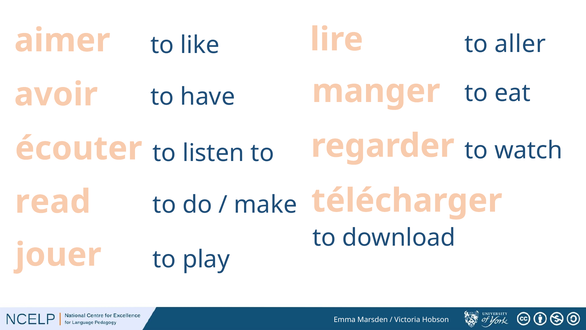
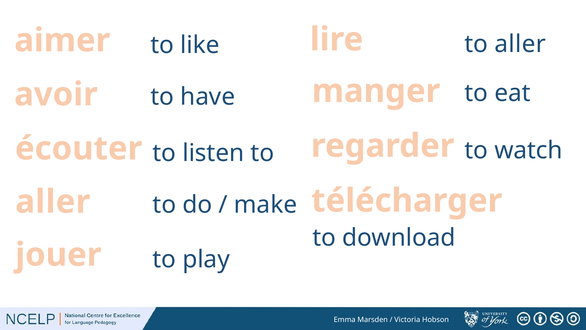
read at (53, 202): read -> aller
